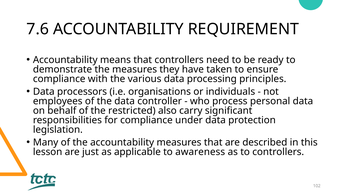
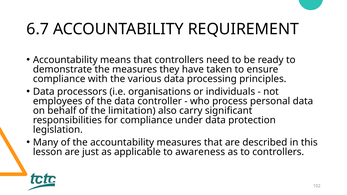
7.6: 7.6 -> 6.7
restricted: restricted -> limitation
